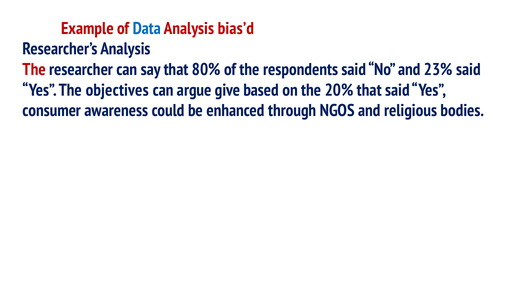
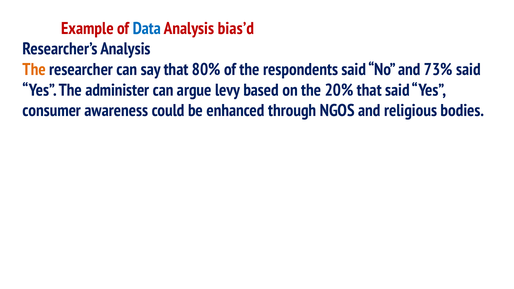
The at (34, 70) colour: red -> orange
23%: 23% -> 73%
objectives: objectives -> administer
give: give -> levy
